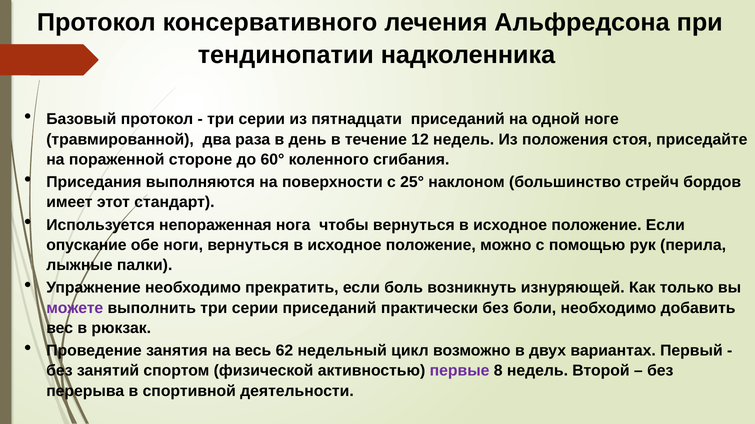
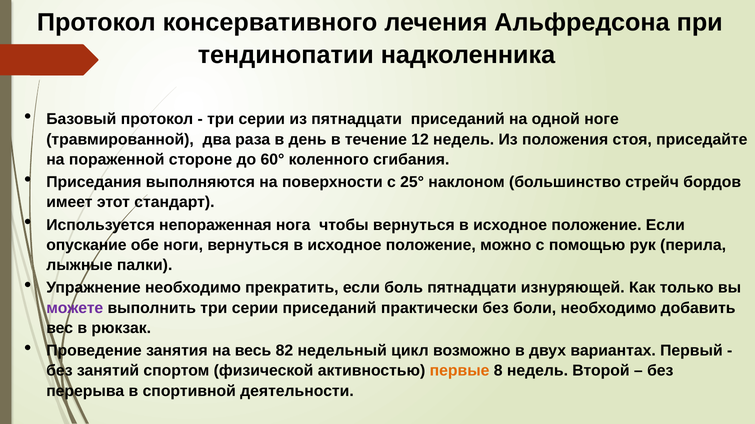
боль возникнуть: возникнуть -> пятнадцати
62: 62 -> 82
первые colour: purple -> orange
